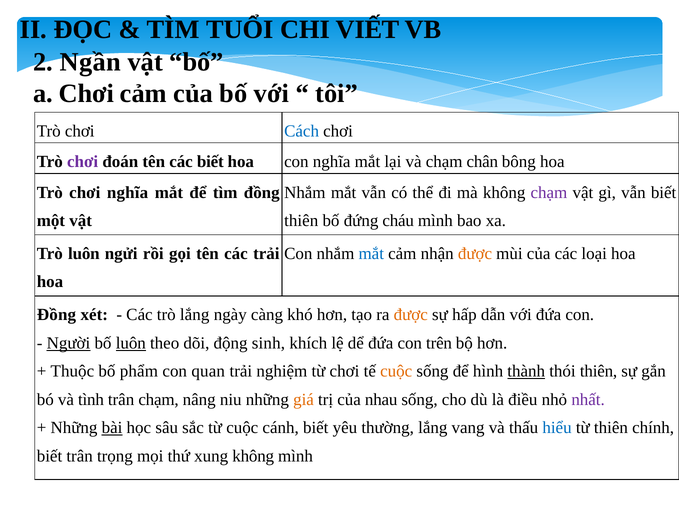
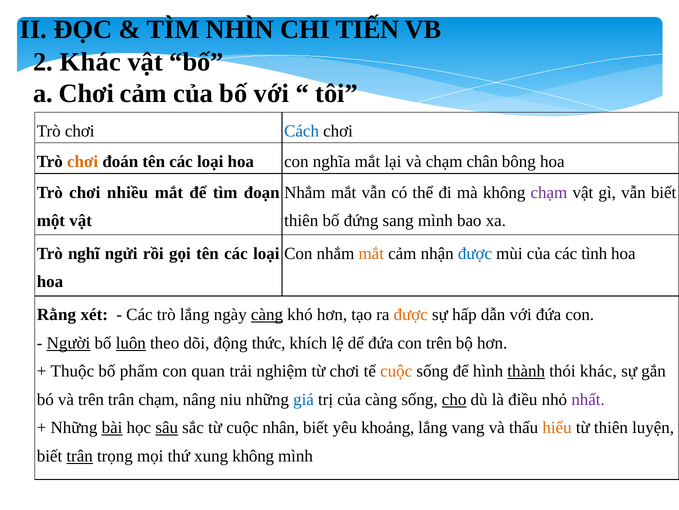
TUỔI: TUỔI -> NHÌN
VIẾT: VIẾT -> TIẾN
2 Ngần: Ngần -> Khác
chơi at (83, 162) colour: purple -> orange
đoán tên các biết: biết -> loại
chơi nghĩa: nghĩa -> nhiều
tìm đồng: đồng -> đoạn
cháu: cháu -> sang
Trò luôn: luôn -> nghĩ
gọi tên các trải: trải -> loại
mắt at (371, 253) colour: blue -> orange
được at (475, 253) colour: orange -> blue
loại: loại -> tình
Đồng at (57, 314): Đồng -> Rằng
càng at (267, 314) underline: none -> present
sinh: sinh -> thức
thói thiên: thiên -> khác
và tình: tình -> trên
giá colour: orange -> blue
của nhau: nhau -> càng
cho underline: none -> present
sâu underline: none -> present
cánh: cánh -> nhân
thường: thường -> khoảng
hiểu colour: blue -> orange
chính: chính -> luyện
trân at (80, 455) underline: none -> present
